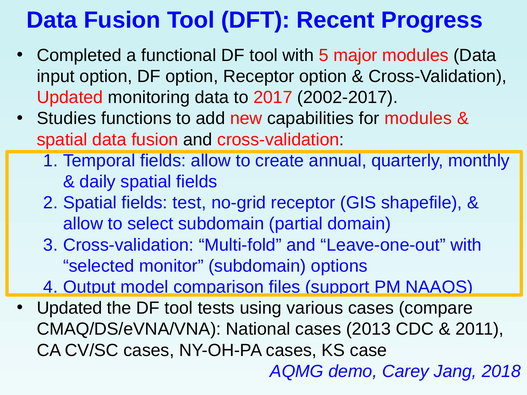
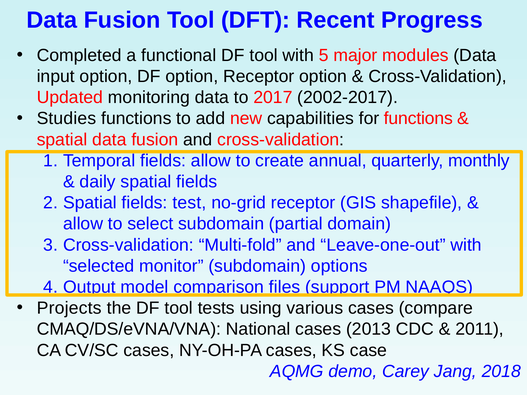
for modules: modules -> functions
Updated at (69, 308): Updated -> Projects
